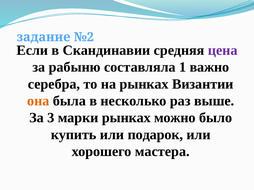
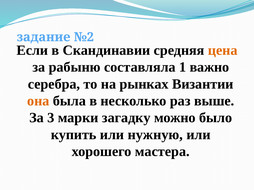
цена colour: purple -> orange
марки рынках: рынках -> загадку
подарок: подарок -> нужную
